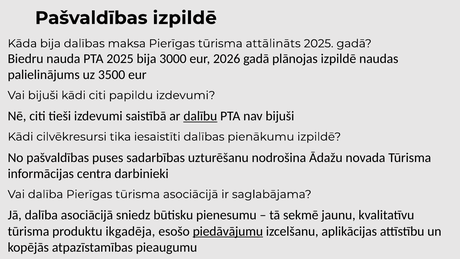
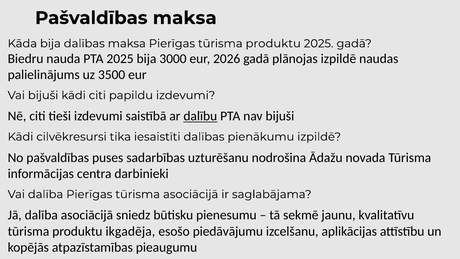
Pašvaldības izpildē: izpildē -> maksa
Pierīgas tūrisma attālināts: attālināts -> produktu
piedāvājumu underline: present -> none
